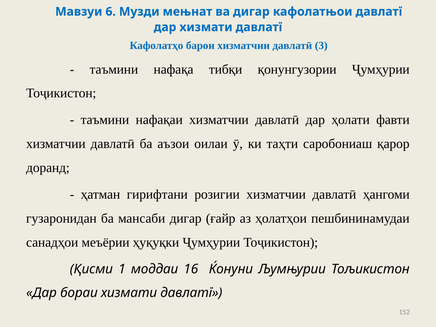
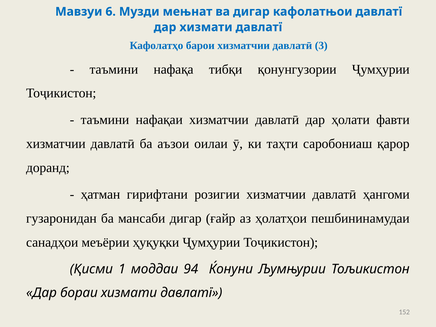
16: 16 -> 94
